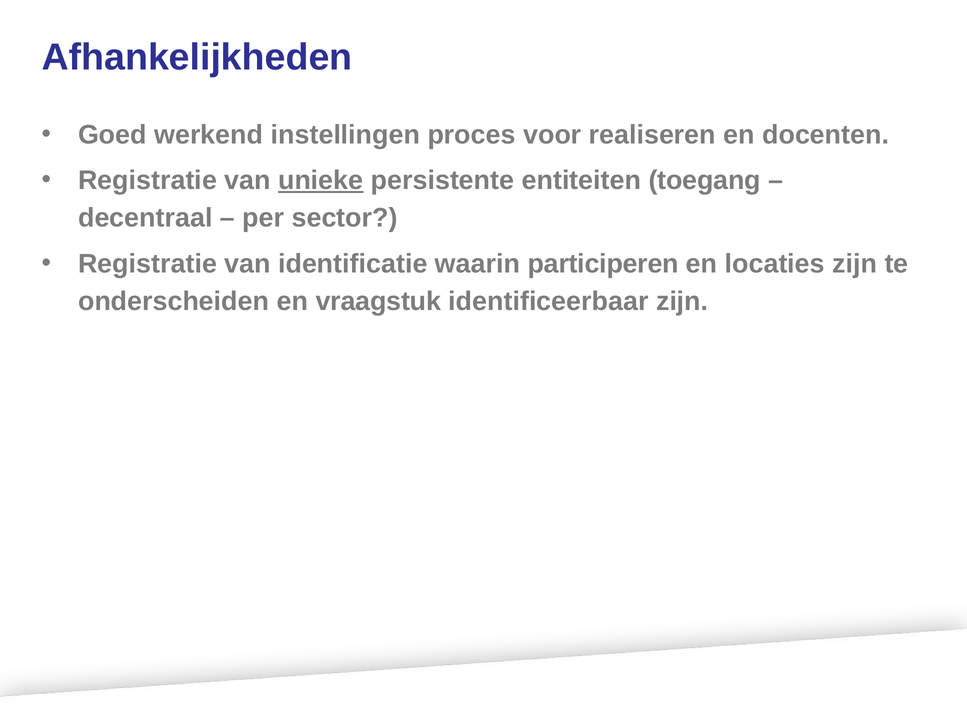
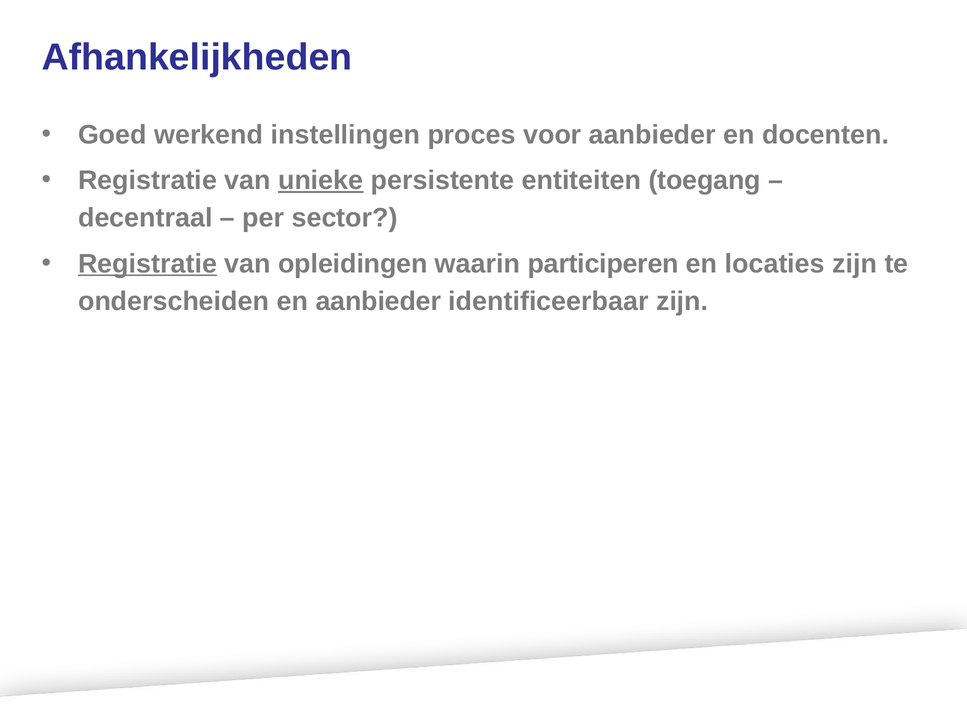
voor realiseren: realiseren -> aanbieder
Registratie at (148, 264) underline: none -> present
identificatie: identificatie -> opleidingen
en vraagstuk: vraagstuk -> aanbieder
